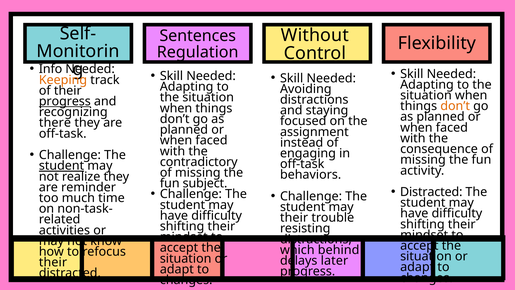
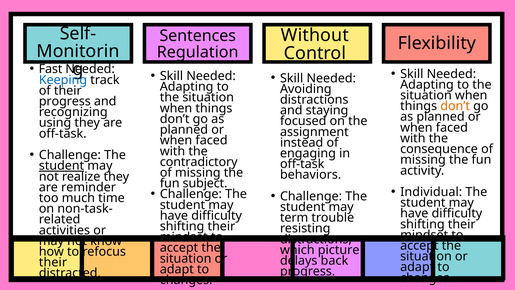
Info: Info -> Fast
Keeping colour: orange -> blue
progress at (65, 101) underline: present -> none
there: there -> using
Distracted at (431, 192): Distracted -> Individual
their at (294, 218): their -> term
behind: behind -> picture
later: later -> back
